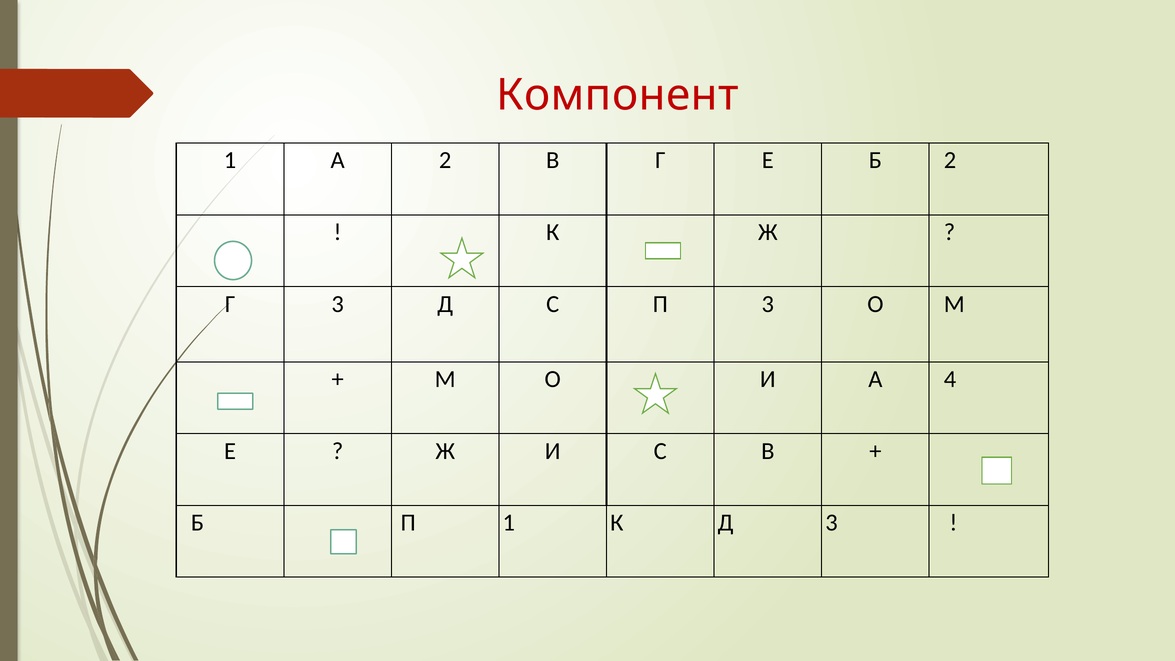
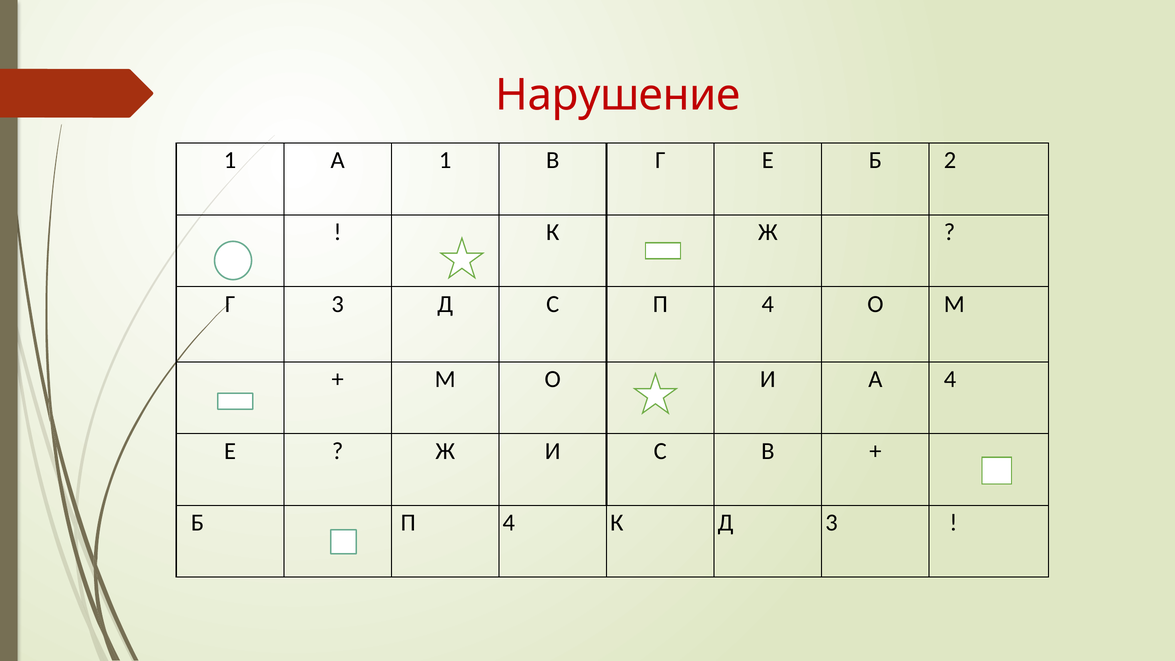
Компонент: Компонент -> Нарушение
А 2: 2 -> 1
С П 3: 3 -> 4
Б П 1: 1 -> 4
